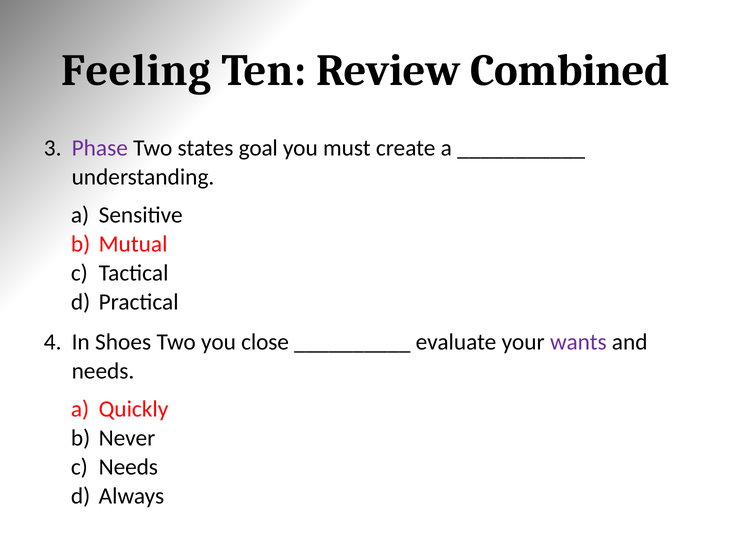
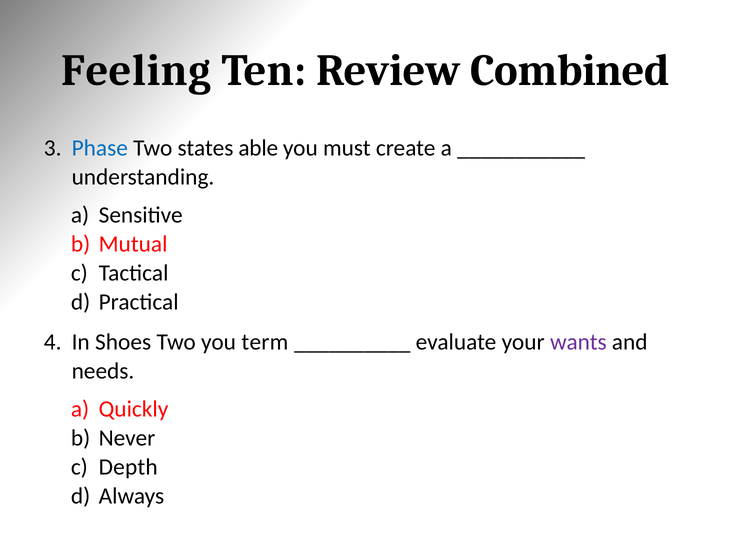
Phase colour: purple -> blue
goal: goal -> able
close: close -> term
Needs at (128, 467): Needs -> Depth
